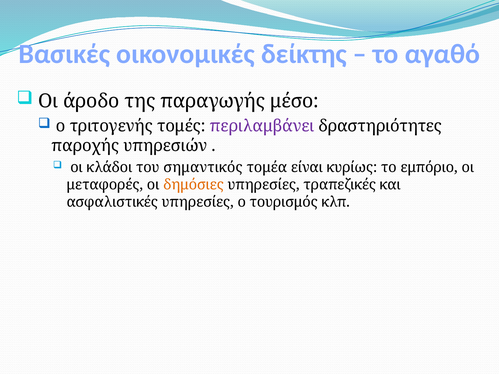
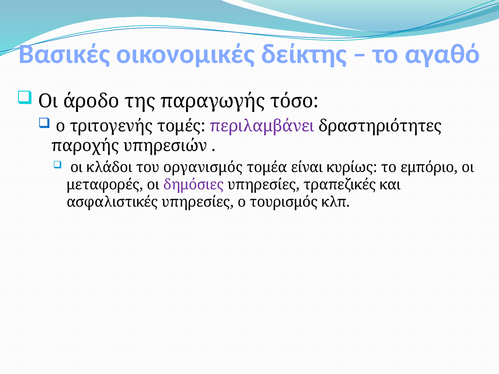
μέσο: μέσο -> τόσο
σημαντικός: σημαντικός -> οργανισμός
δημόσιες colour: orange -> purple
